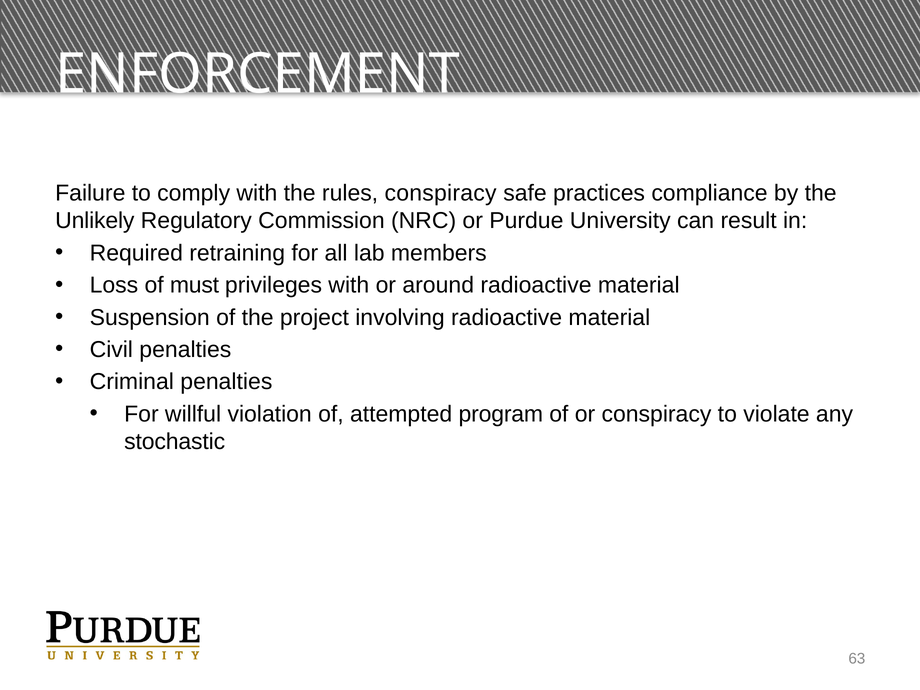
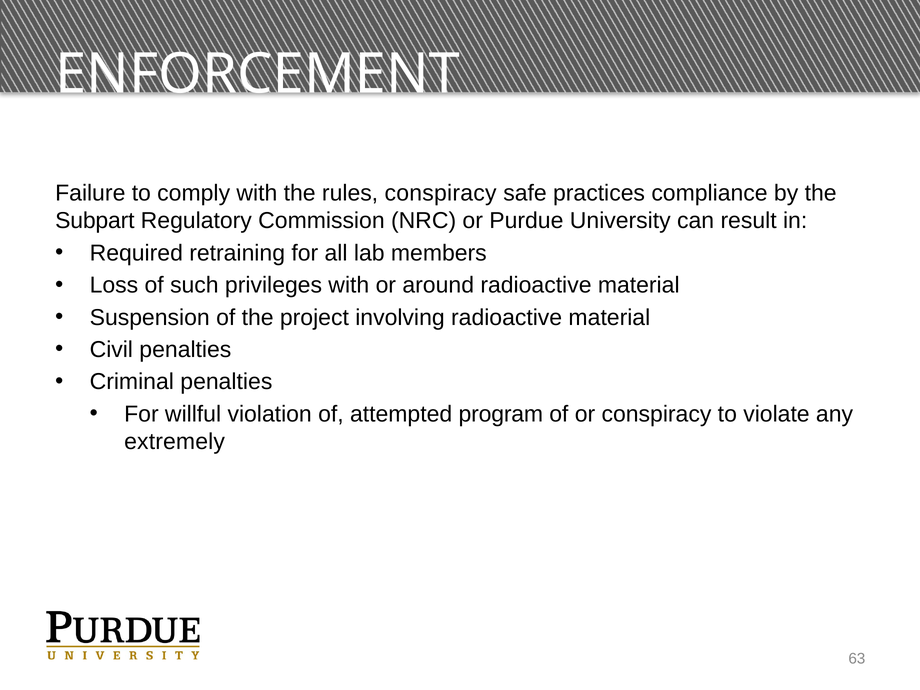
Unlikely: Unlikely -> Subpart
must: must -> such
stochastic: stochastic -> extremely
